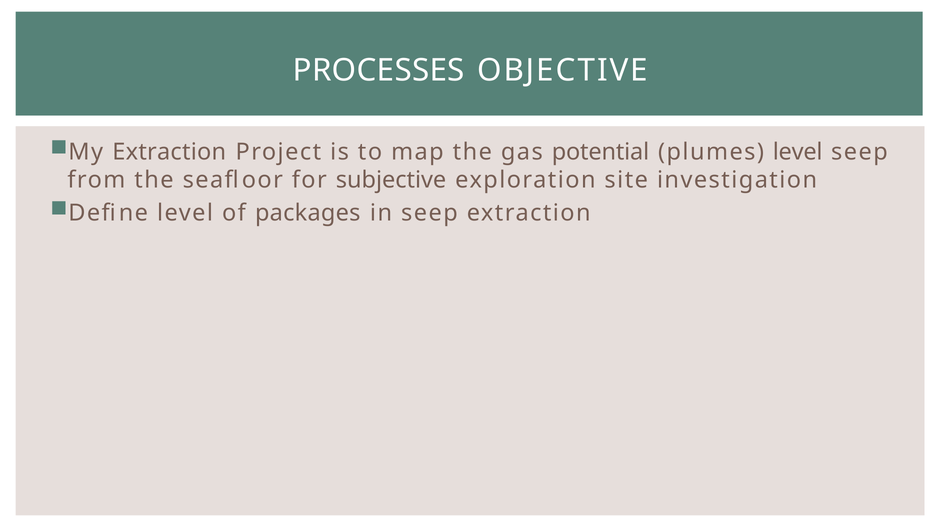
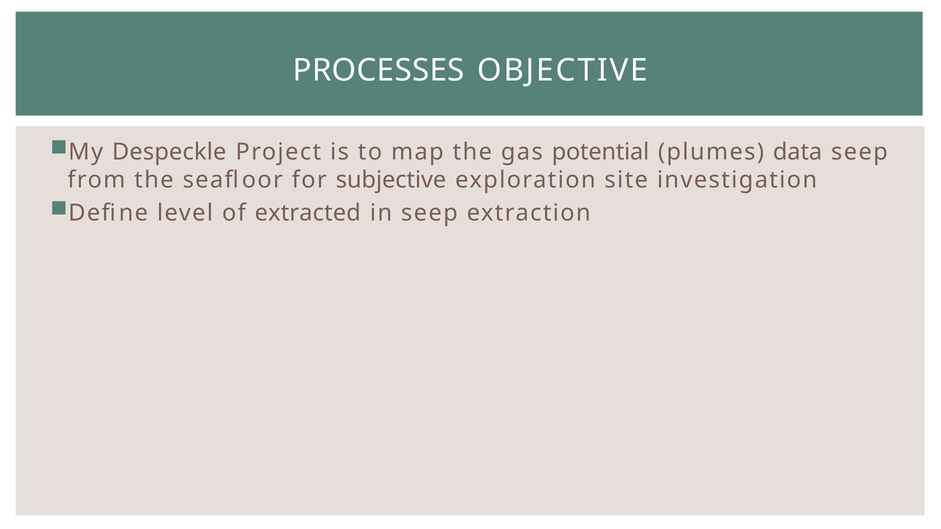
My Extraction: Extraction -> Despeckle
plumes level: level -> data
packages: packages -> extracted
